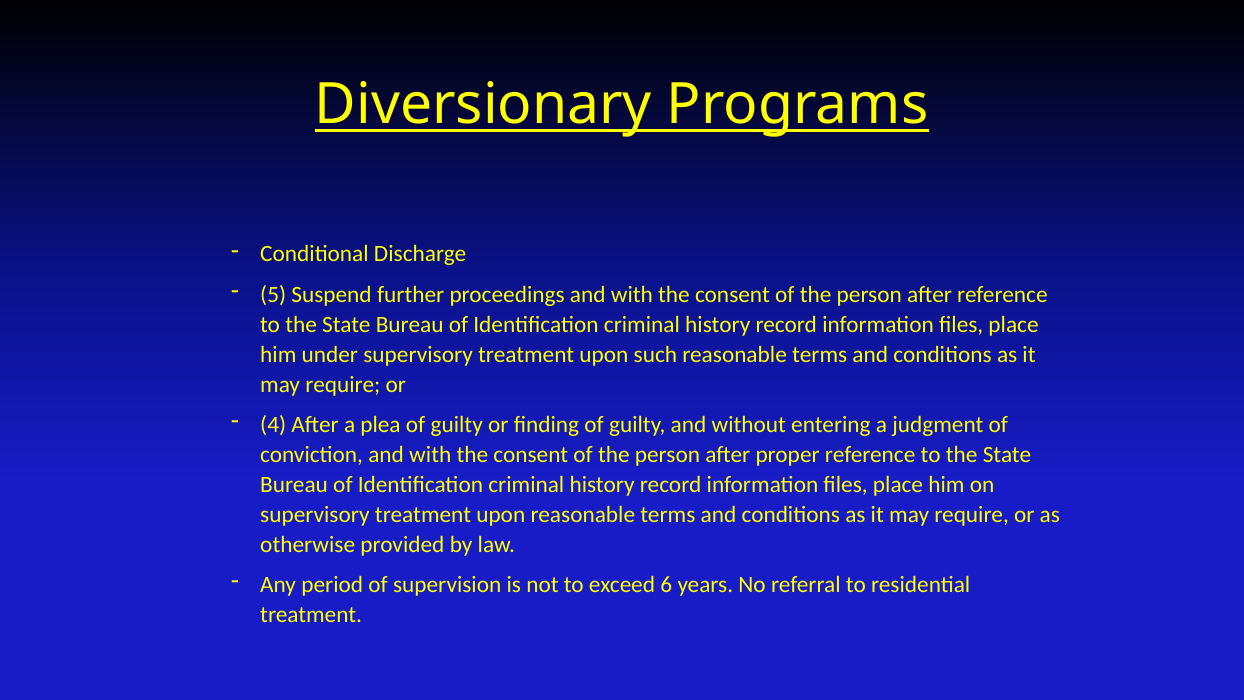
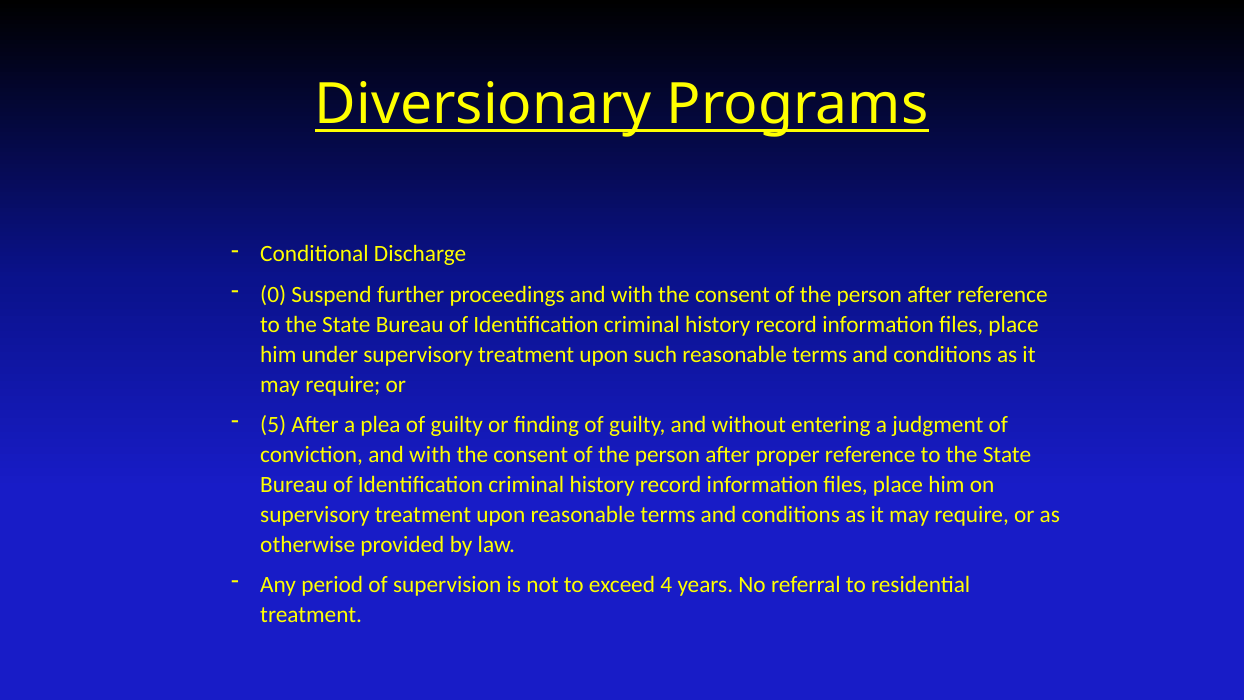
5: 5 -> 0
4: 4 -> 5
6: 6 -> 4
